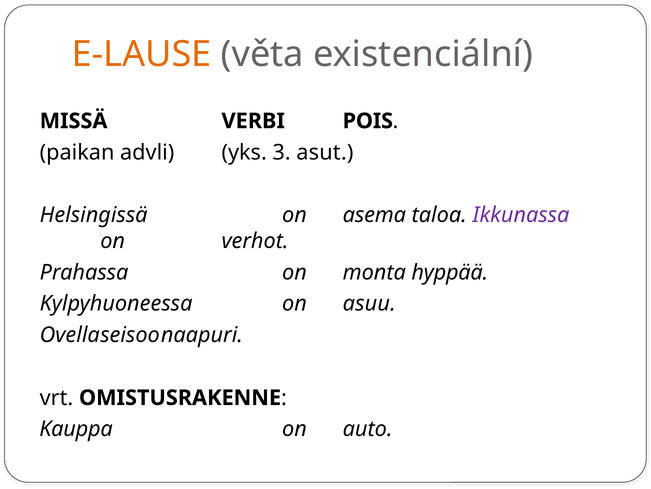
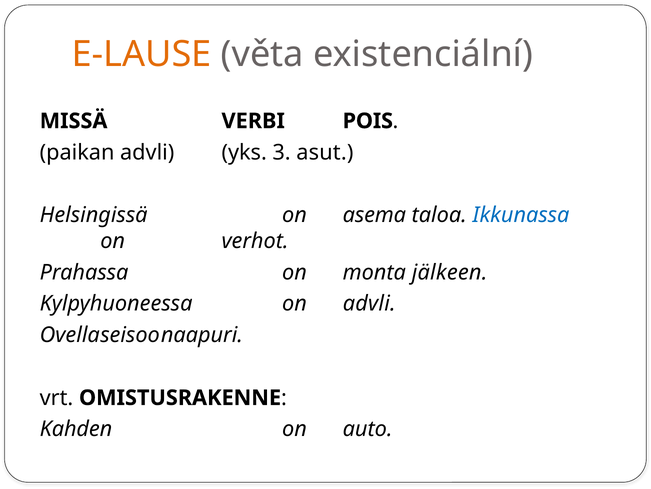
Ikkunassa colour: purple -> blue
hyppää: hyppää -> jälkeen
on asuu: asuu -> advli
Kauppa: Kauppa -> Kahden
